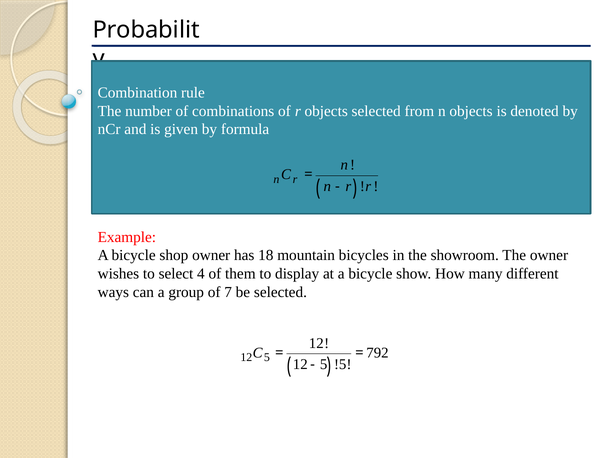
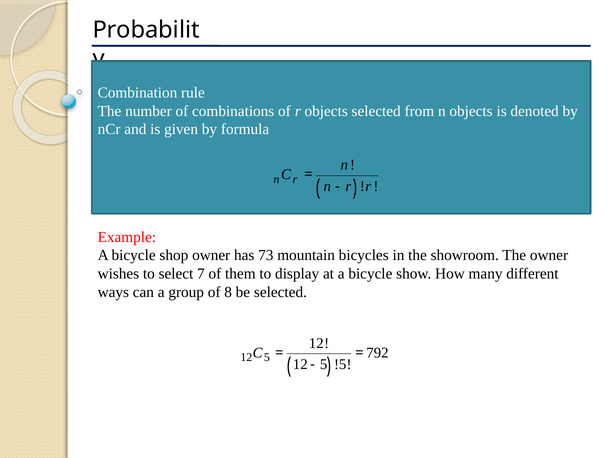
18: 18 -> 73
4: 4 -> 7
7: 7 -> 8
